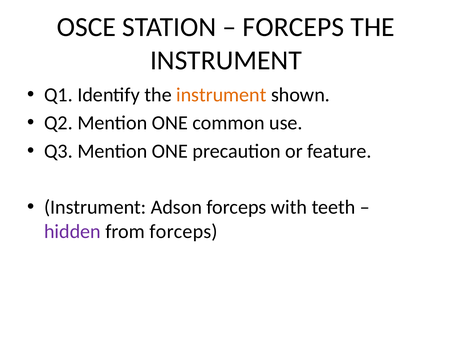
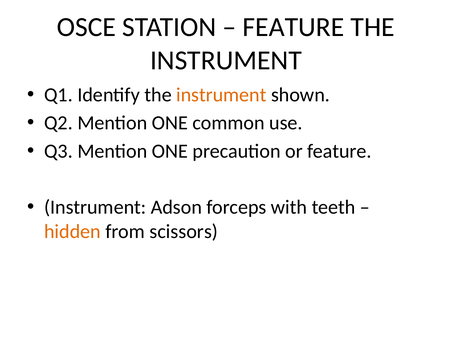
FORCEPS at (293, 27): FORCEPS -> FEATURE
hidden colour: purple -> orange
from forceps: forceps -> scissors
